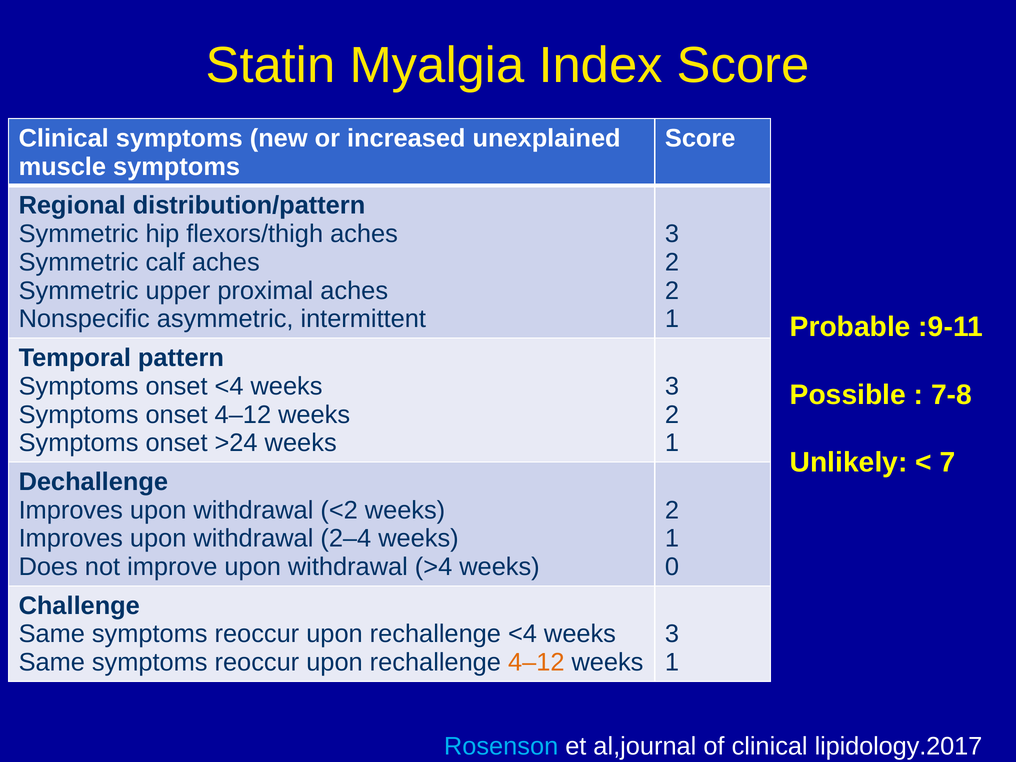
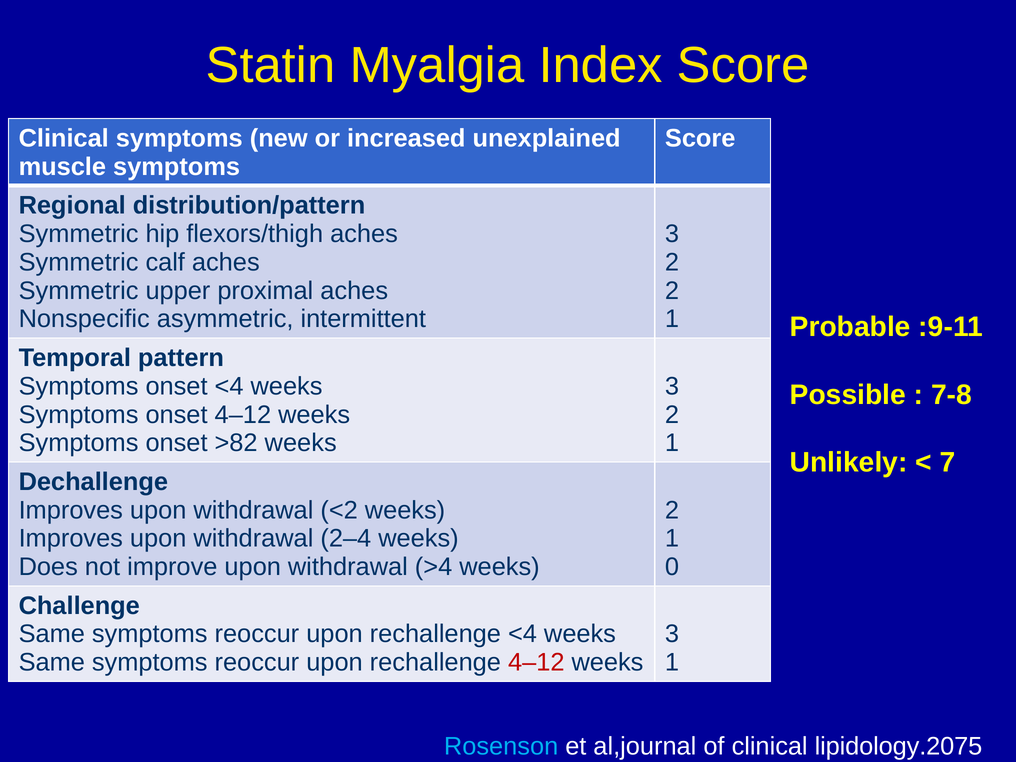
>24: >24 -> >82
4–12 at (536, 663) colour: orange -> red
lipidology.2017: lipidology.2017 -> lipidology.2075
